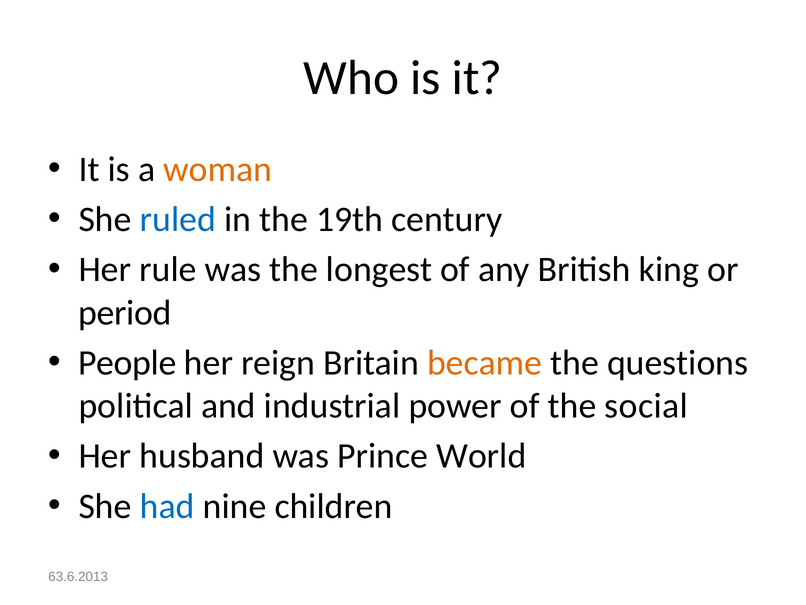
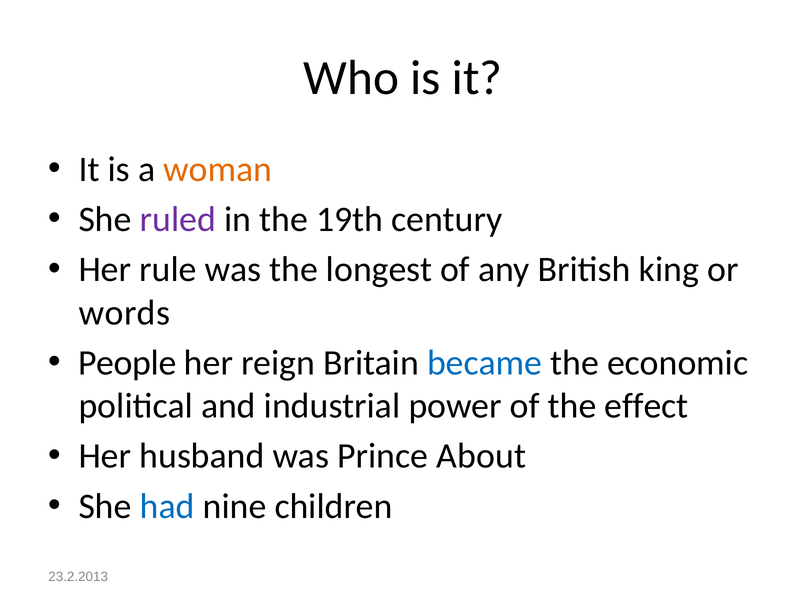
ruled colour: blue -> purple
period: period -> words
became colour: orange -> blue
questions: questions -> economic
social: social -> effect
World: World -> About
63.6.2013: 63.6.2013 -> 23.2.2013
